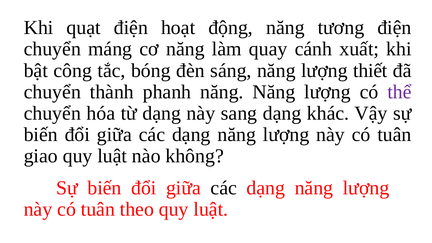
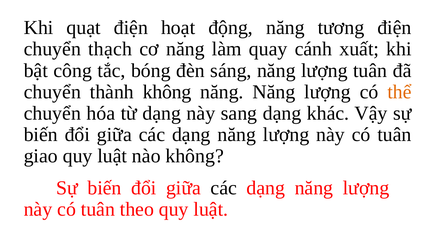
máng: máng -> thạch
lượng thiết: thiết -> tuân
thành phanh: phanh -> không
thể colour: purple -> orange
